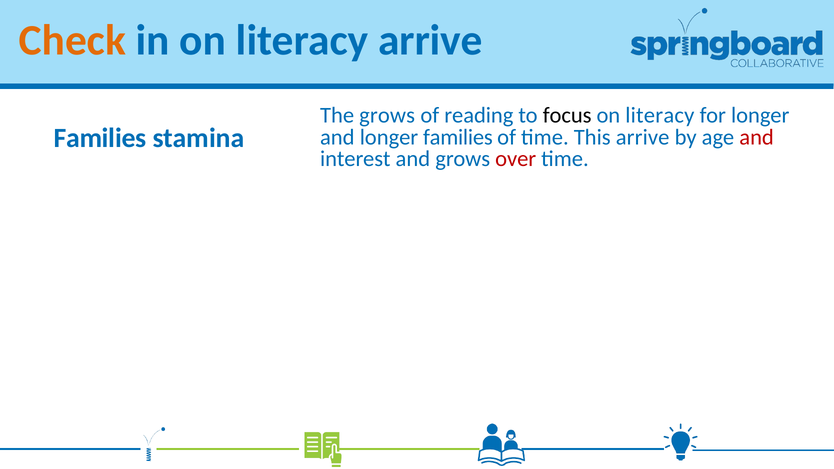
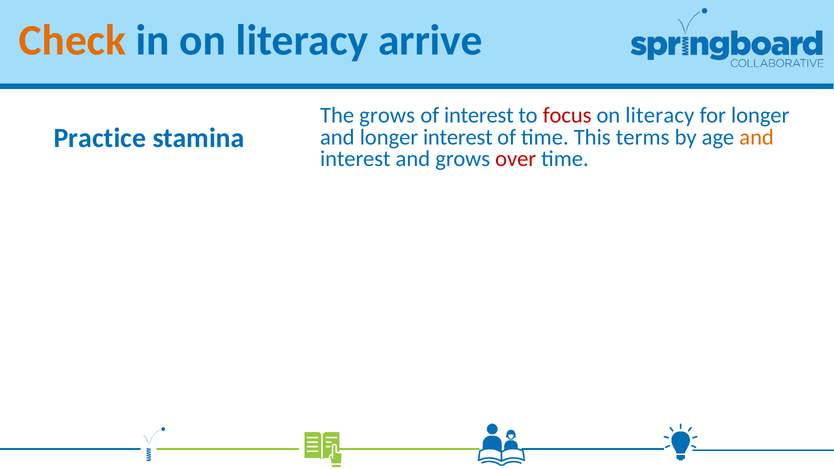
of reading: reading -> interest
focus colour: black -> red
Families at (100, 138): Families -> Practice
longer families: families -> interest
This arrive: arrive -> terms
and at (757, 137) colour: red -> orange
